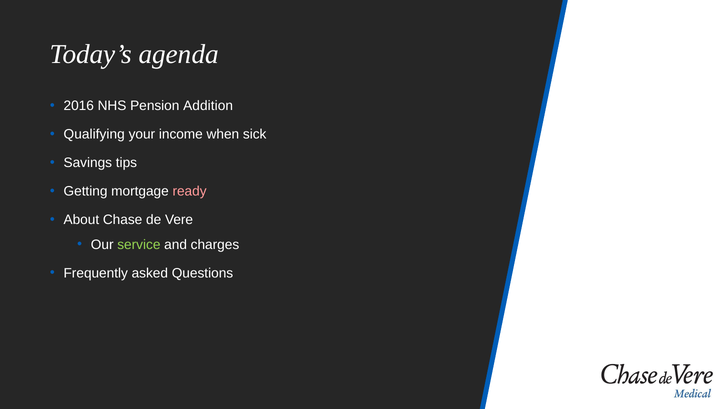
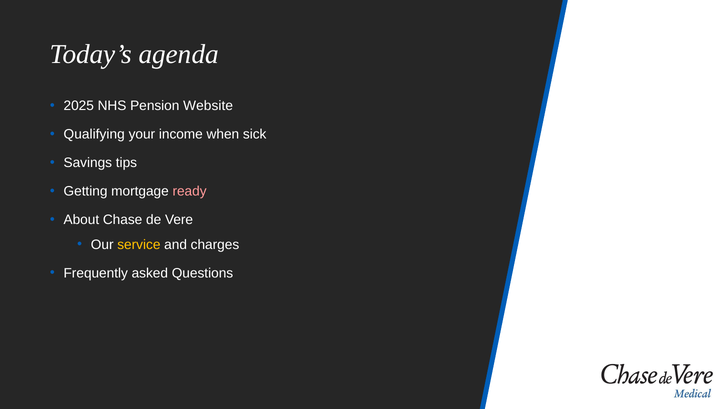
2016: 2016 -> 2025
Addition: Addition -> Website
service colour: light green -> yellow
